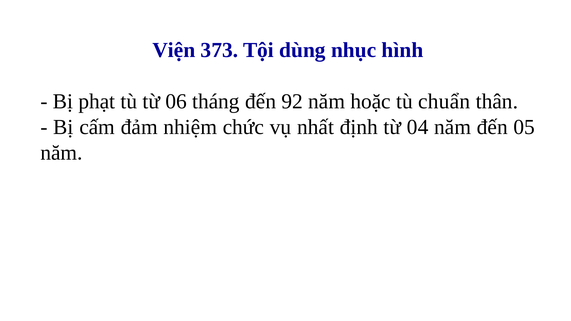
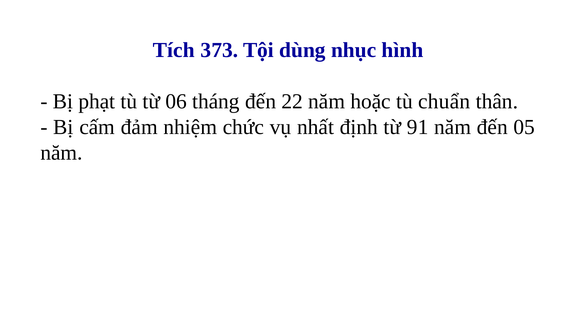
Viện: Viện -> Tích
92: 92 -> 22
04: 04 -> 91
